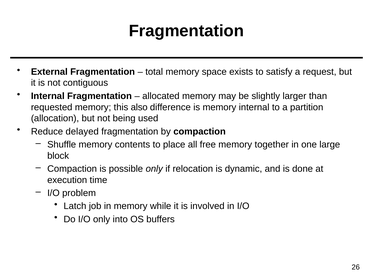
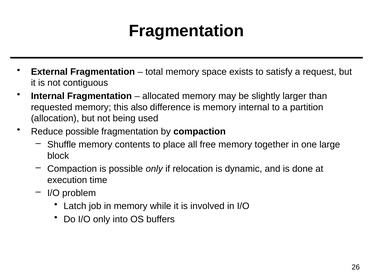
Reduce delayed: delayed -> possible
